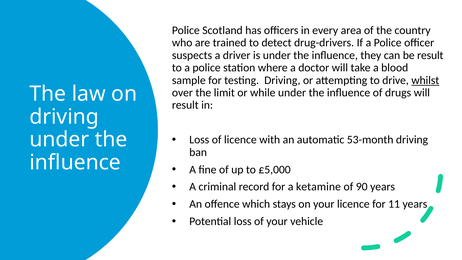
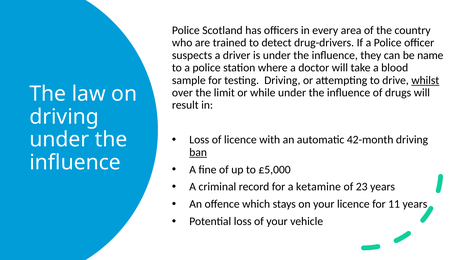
be result: result -> name
53-month: 53-month -> 42-month
ban underline: none -> present
90: 90 -> 23
